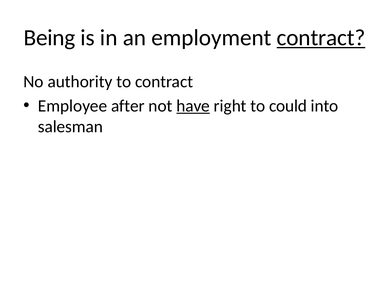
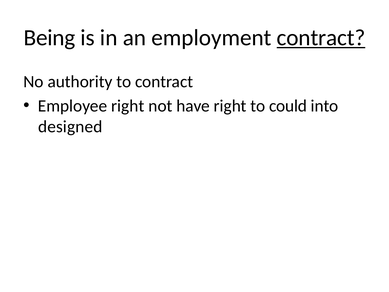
Employee after: after -> right
have underline: present -> none
salesman: salesman -> designed
